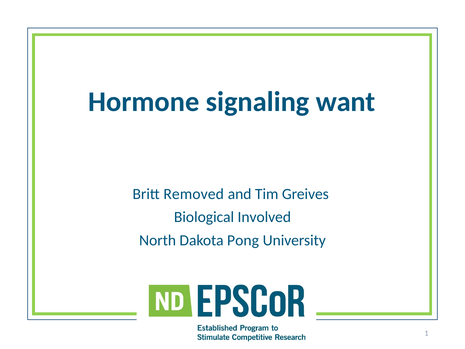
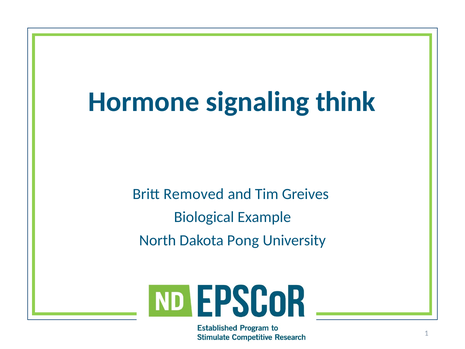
want: want -> think
Involved: Involved -> Example
